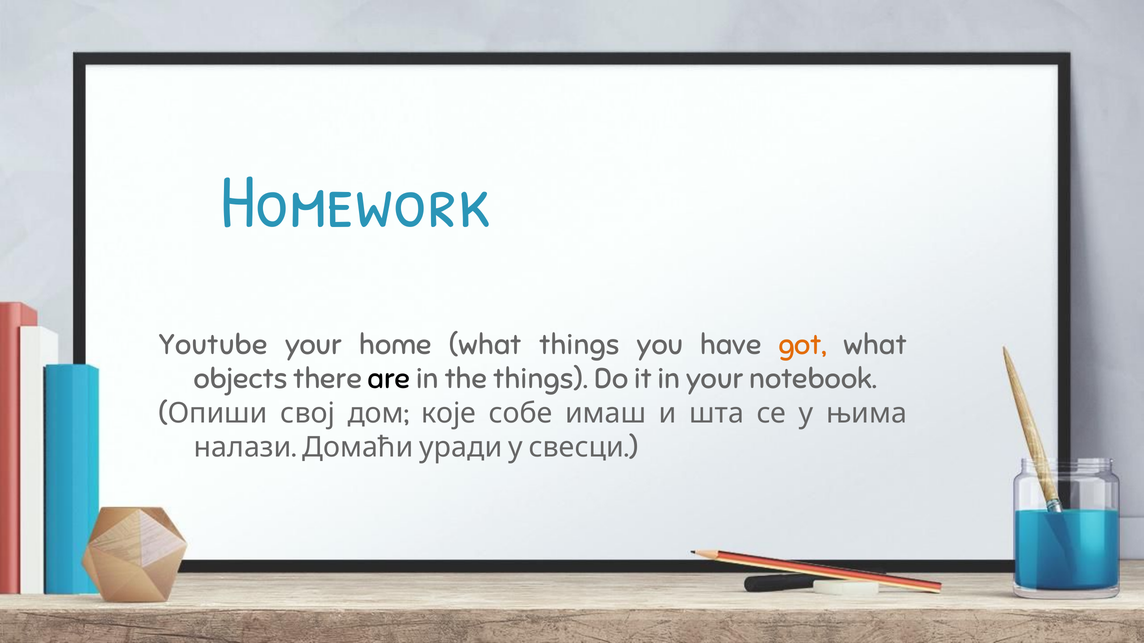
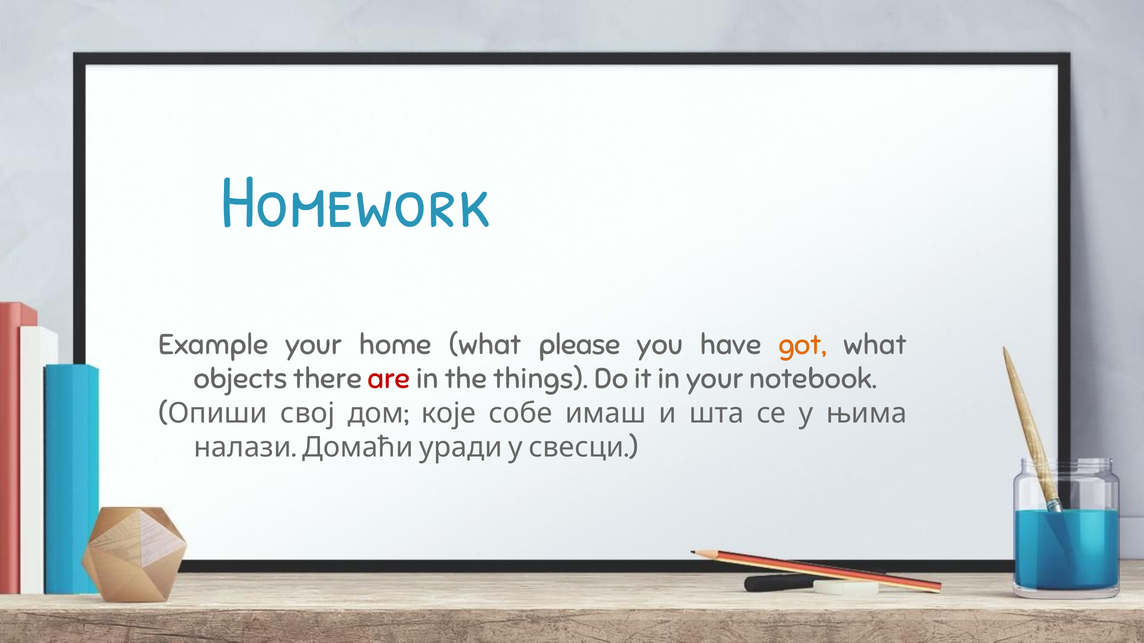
Youtube: Youtube -> Example
what things: things -> please
are colour: black -> red
